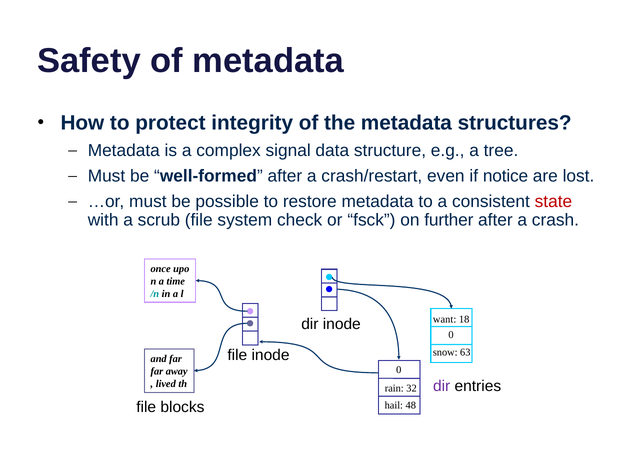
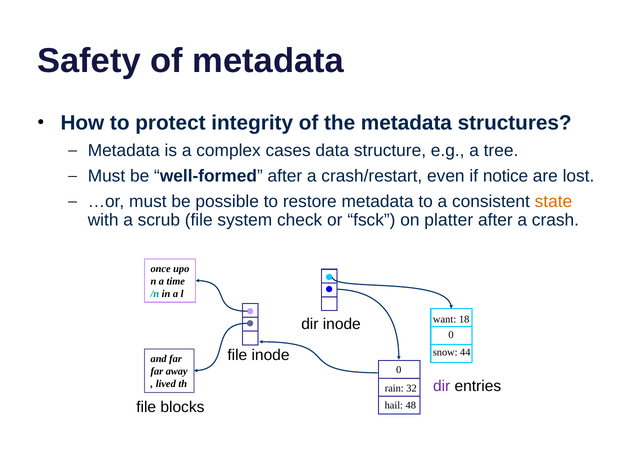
signal: signal -> cases
state colour: red -> orange
further: further -> platter
63: 63 -> 44
